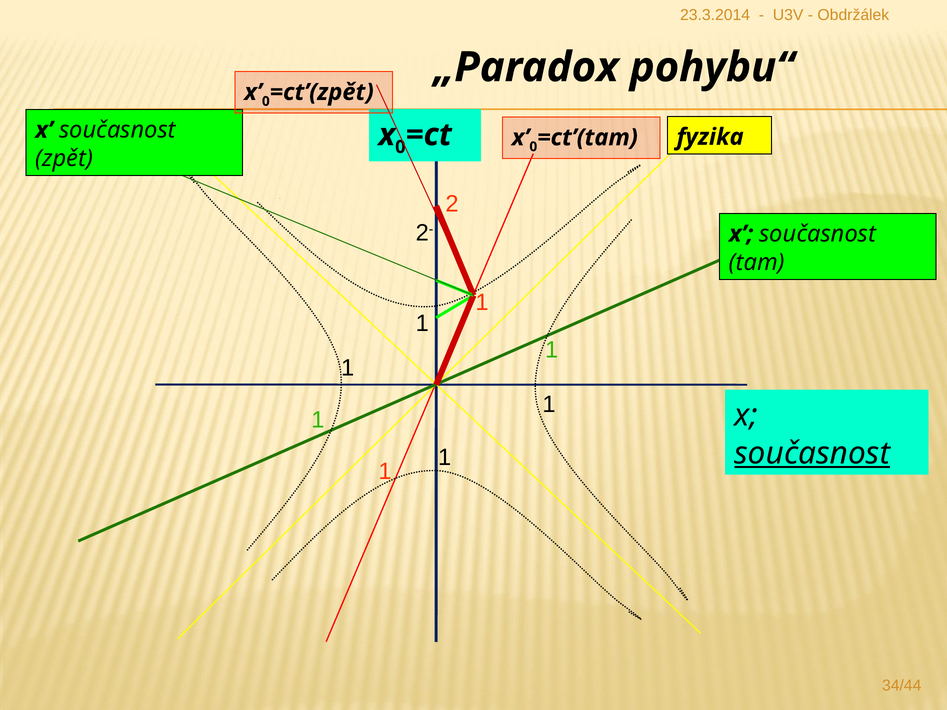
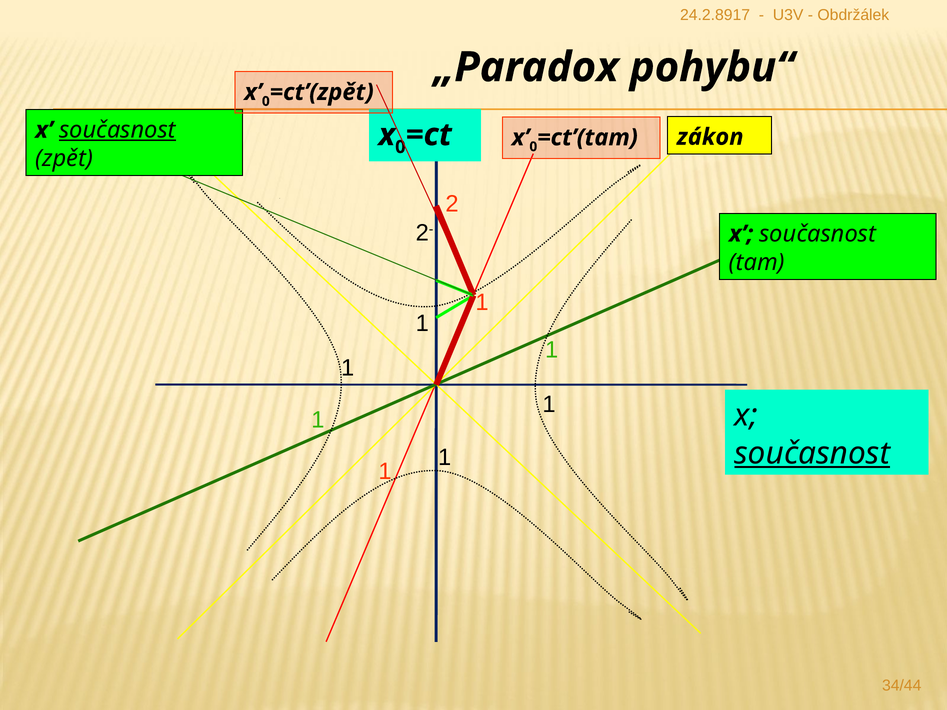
23.3.2014: 23.3.2014 -> 24.2.8917
současnost at (117, 130) underline: none -> present
fyzika: fyzika -> zákon
